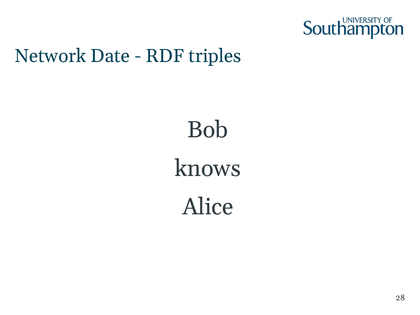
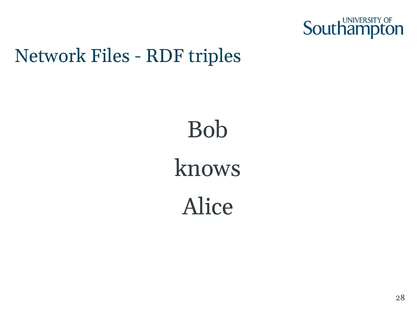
Date: Date -> Files
